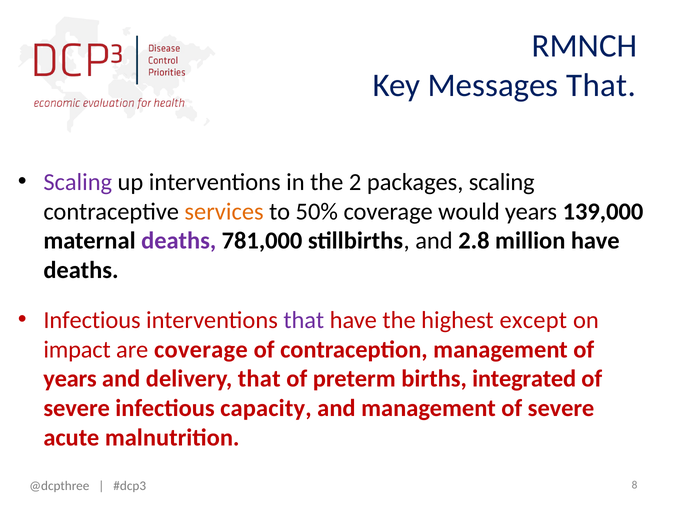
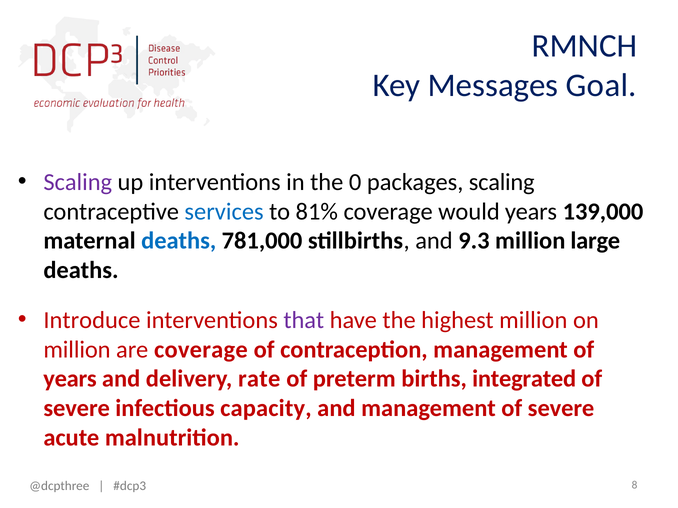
Messages That: That -> Goal
2: 2 -> 0
services colour: orange -> blue
50%: 50% -> 81%
deaths at (179, 241) colour: purple -> blue
2.8: 2.8 -> 9.3
million have: have -> large
Infectious at (92, 320): Infectious -> Introduce
highest except: except -> million
impact at (77, 350): impact -> million
delivery that: that -> rate
